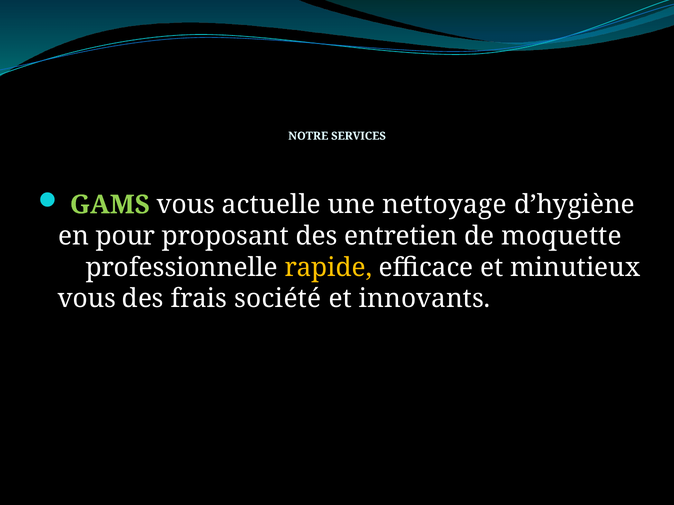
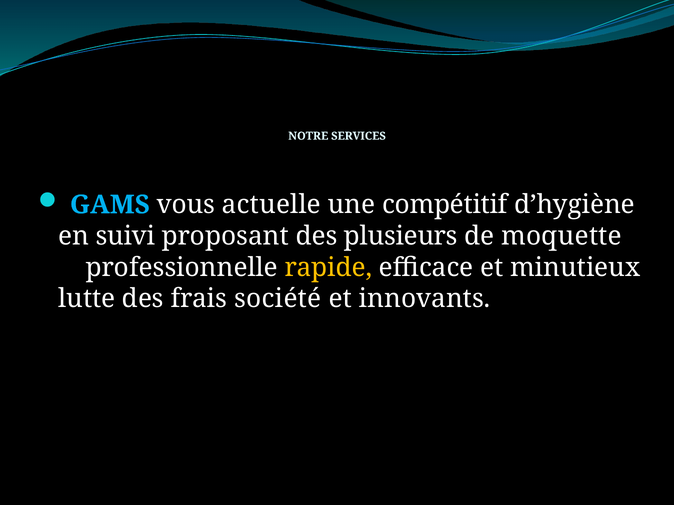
GAMS colour: light green -> light blue
nettoyage: nettoyage -> compétitif
pour: pour -> suivi
entretien: entretien -> plusieurs
vous at (87, 299): vous -> lutte
